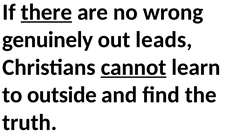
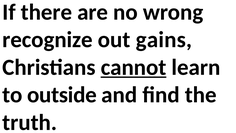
there underline: present -> none
genuinely: genuinely -> recognize
leads: leads -> gains
